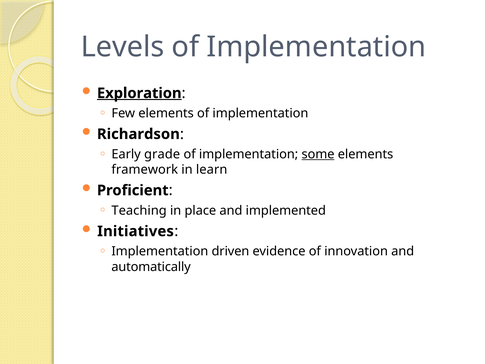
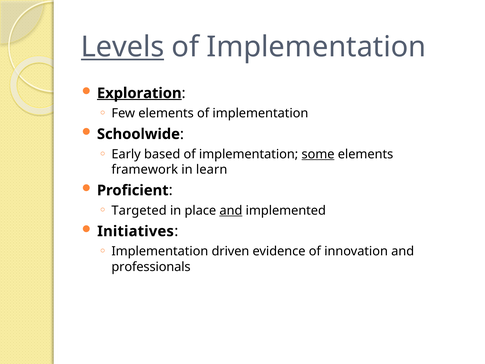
Levels underline: none -> present
Richardson: Richardson -> Schoolwide
grade: grade -> based
Teaching: Teaching -> Targeted
and at (231, 210) underline: none -> present
automatically: automatically -> professionals
